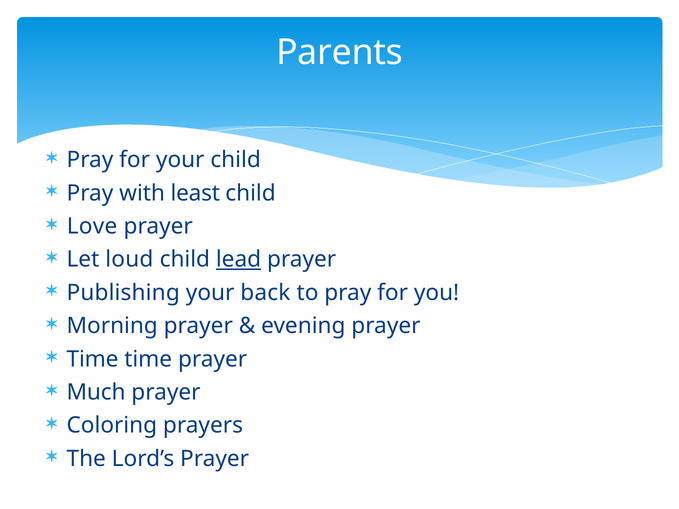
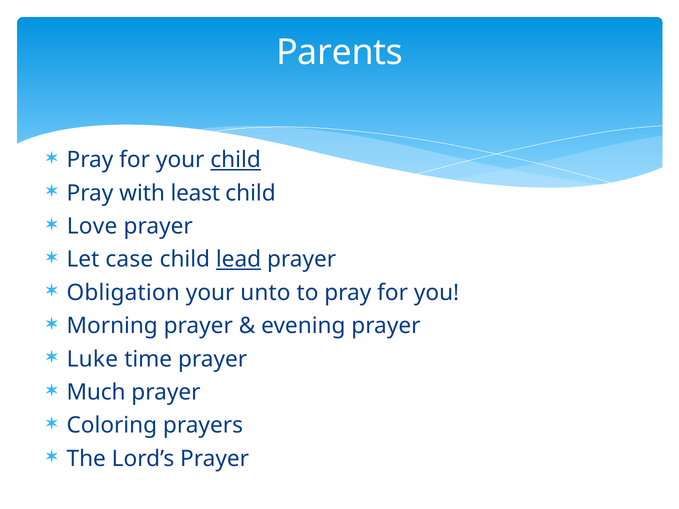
child at (236, 160) underline: none -> present
loud: loud -> case
Publishing: Publishing -> Obligation
back: back -> unto
Time at (93, 359): Time -> Luke
